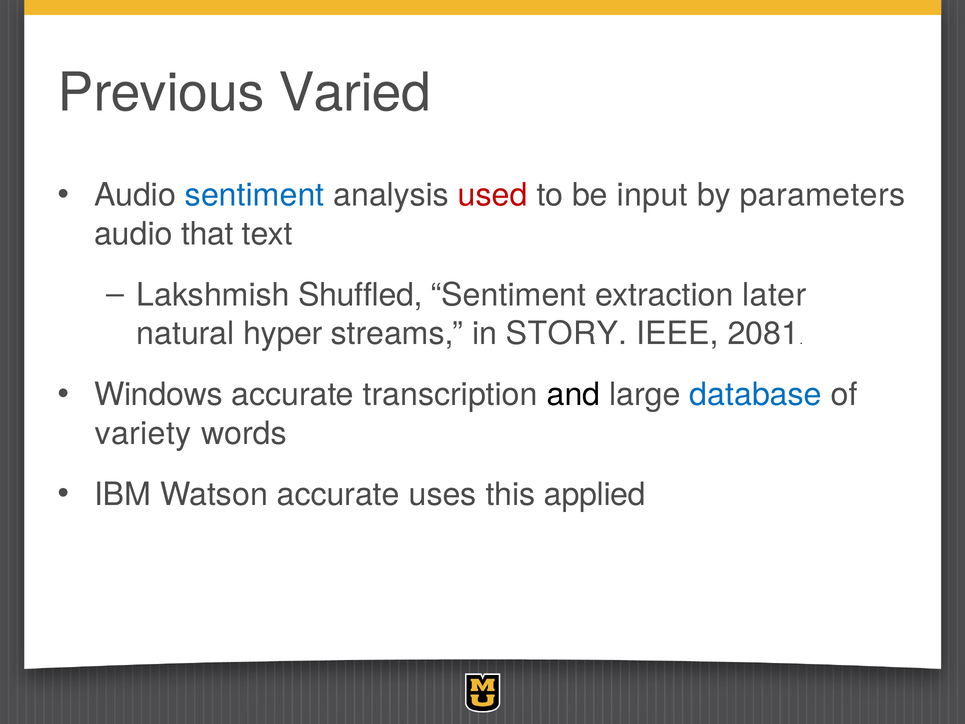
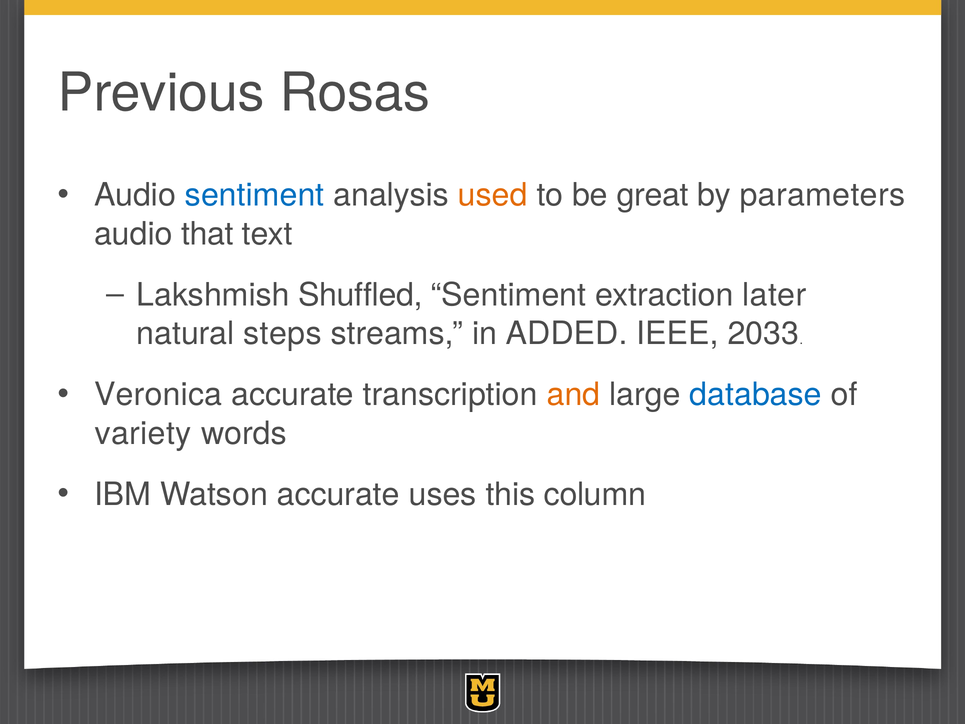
Varied: Varied -> Rosas
used colour: red -> orange
input: input -> great
hyper: hyper -> steps
STORY: STORY -> ADDED
2081: 2081 -> 2033
Windows: Windows -> Veronica
and colour: black -> orange
applied: applied -> column
